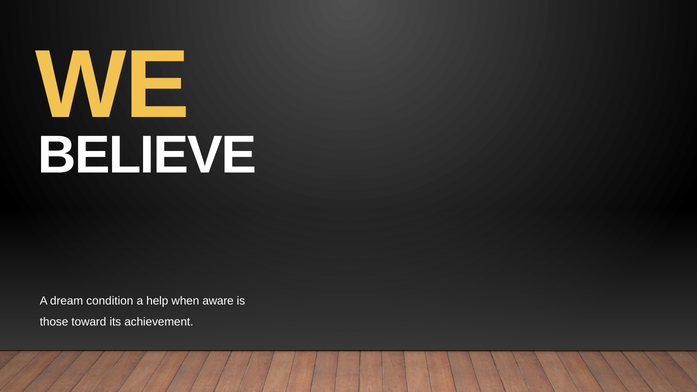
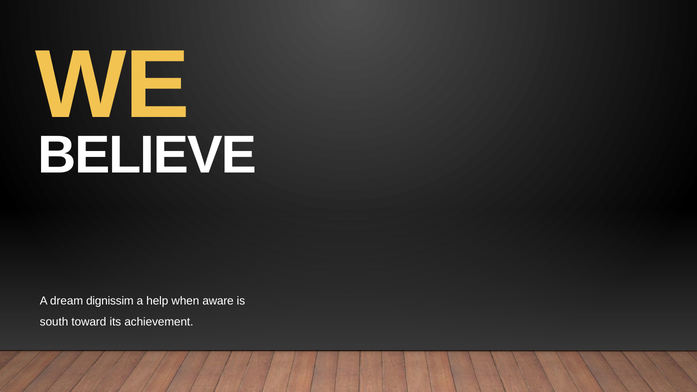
condition: condition -> dignissim
those: those -> south
